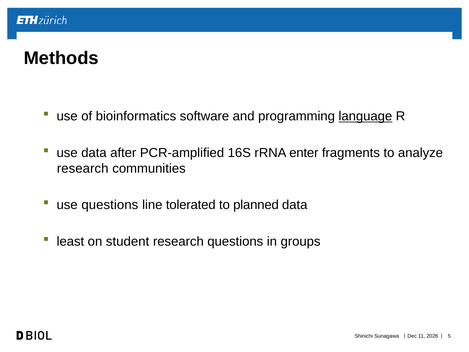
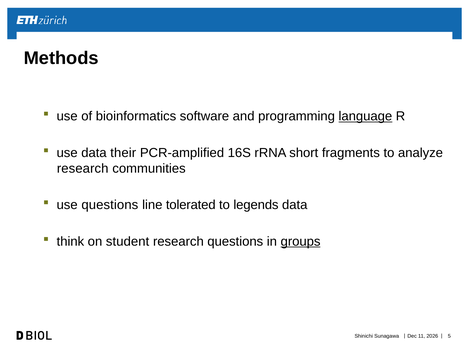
after: after -> their
enter: enter -> short
planned: planned -> legends
least: least -> think
groups underline: none -> present
